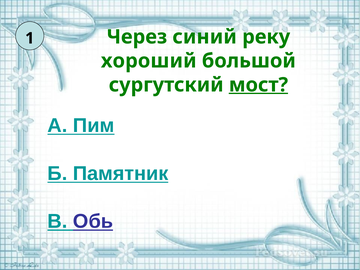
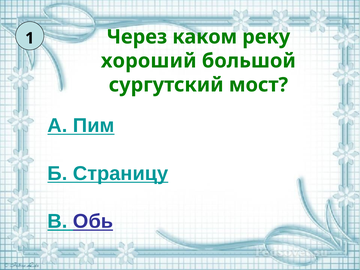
синий: синий -> каком
мост underline: present -> none
Памятник: Памятник -> Страницу
